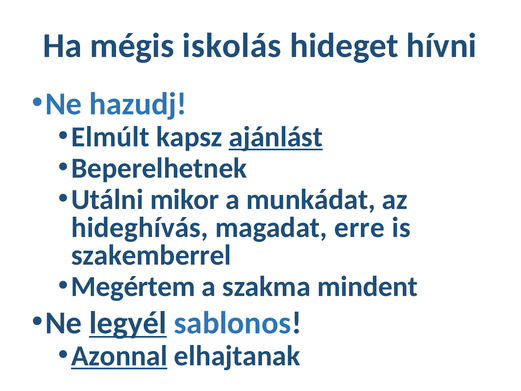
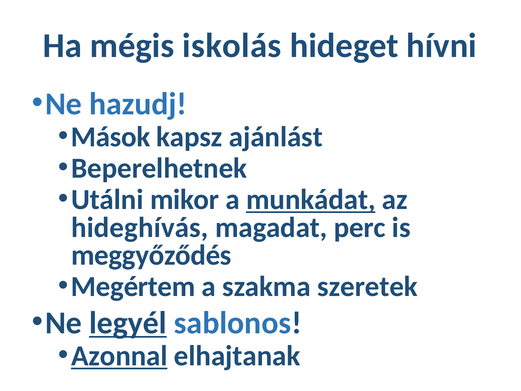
Elmúlt: Elmúlt -> Mások
ajánlást underline: present -> none
munkádat underline: none -> present
erre: erre -> perc
szakemberrel: szakemberrel -> meggyőződés
mindent: mindent -> szeretek
